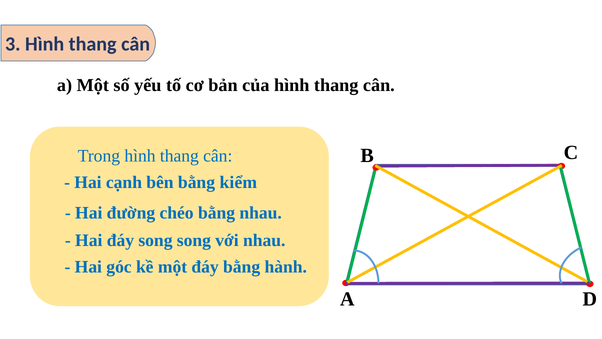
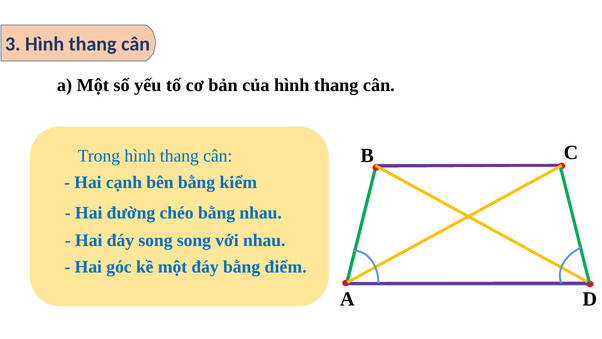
hành: hành -> điểm
